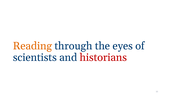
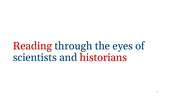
Reading colour: orange -> red
